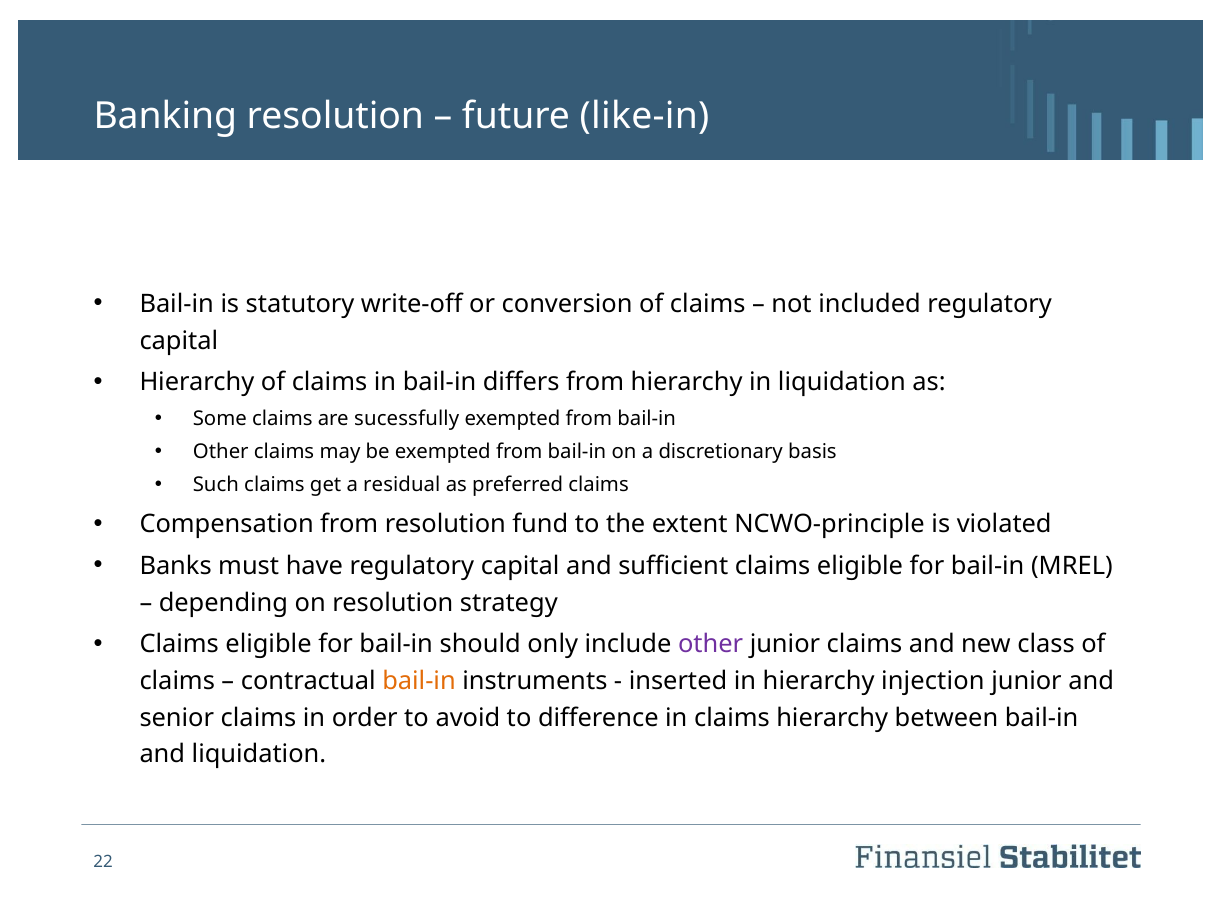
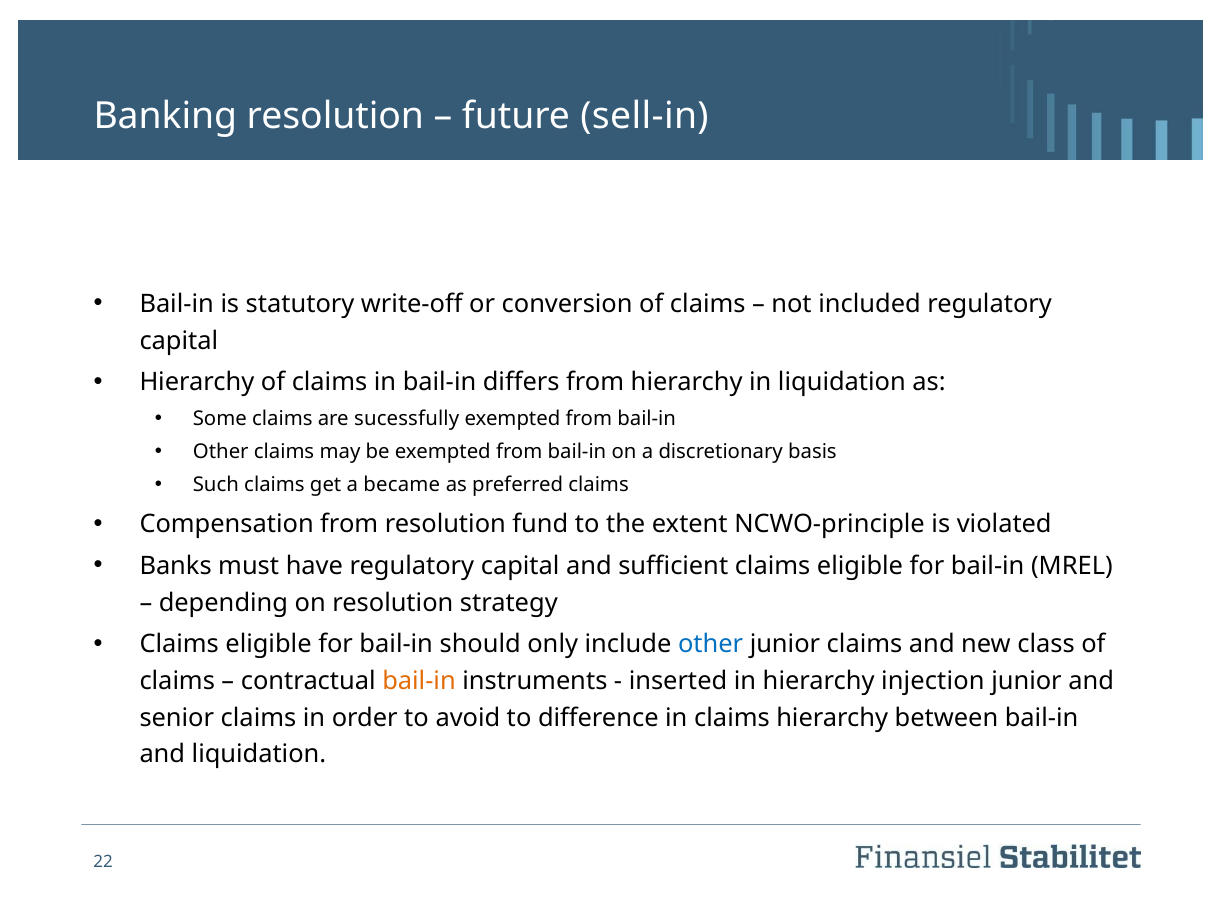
like-in: like-in -> sell-in
residual: residual -> became
other at (711, 645) colour: purple -> blue
